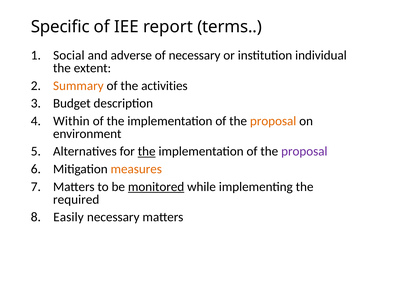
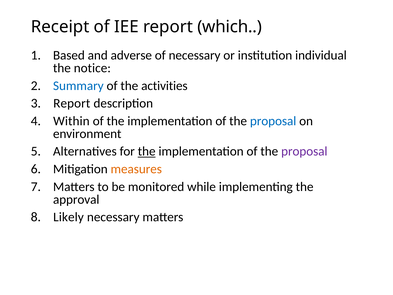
Specific: Specific -> Receipt
terms: terms -> which
Social: Social -> Based
extent: extent -> notice
Summary colour: orange -> blue
Budget at (72, 103): Budget -> Report
proposal at (273, 121) colour: orange -> blue
monitored underline: present -> none
required: required -> approval
Easily: Easily -> Likely
